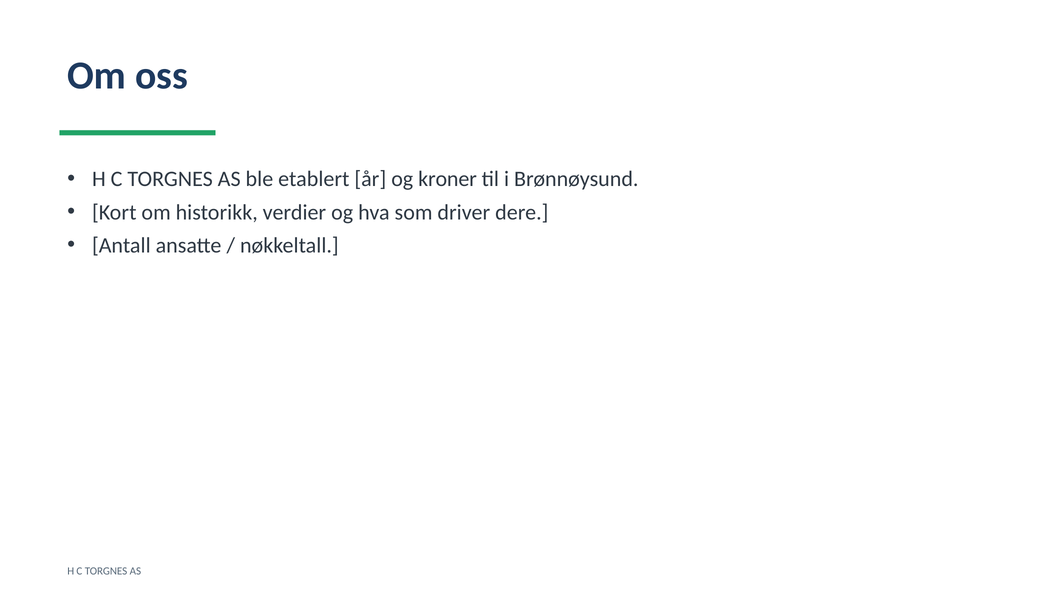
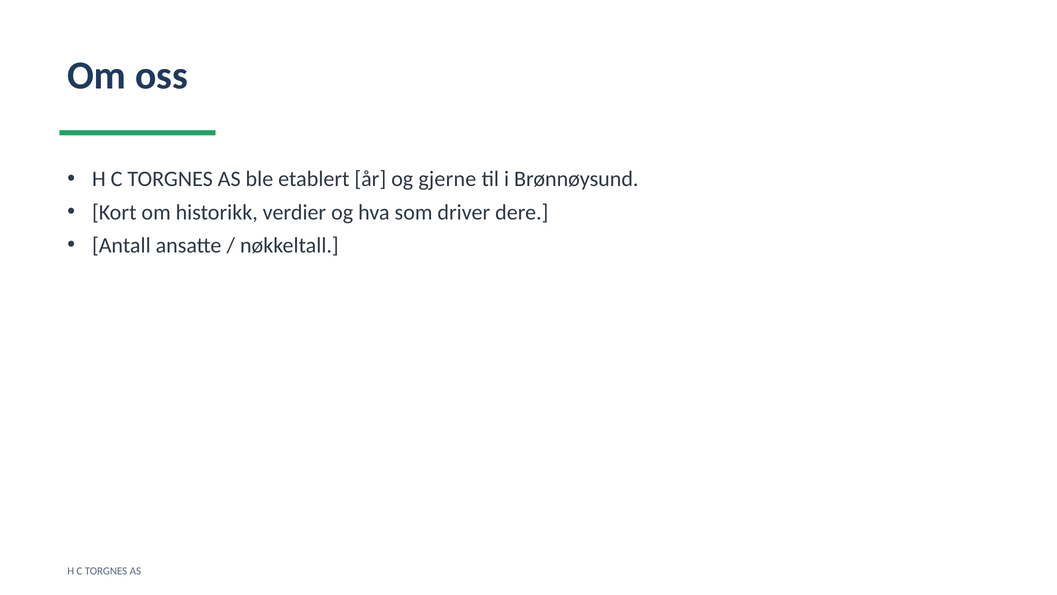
kroner: kroner -> gjerne
